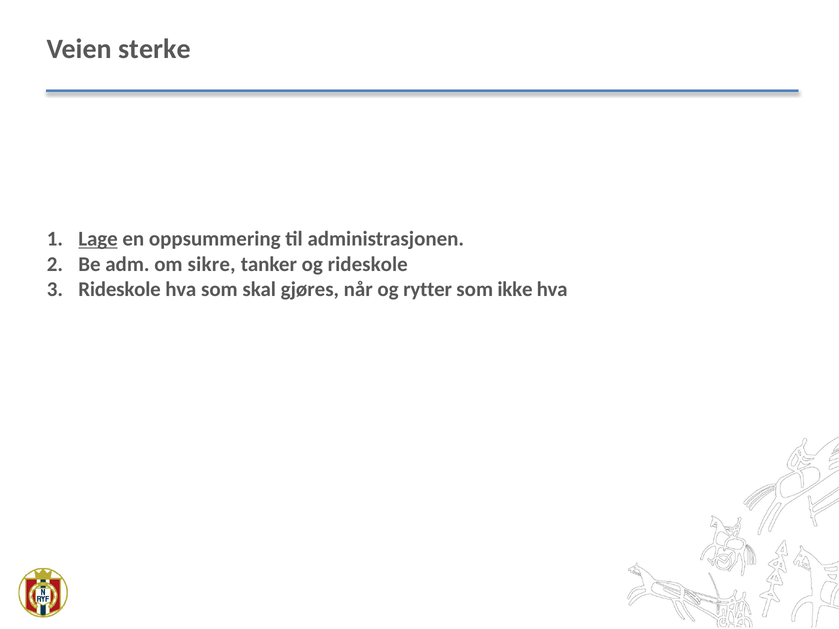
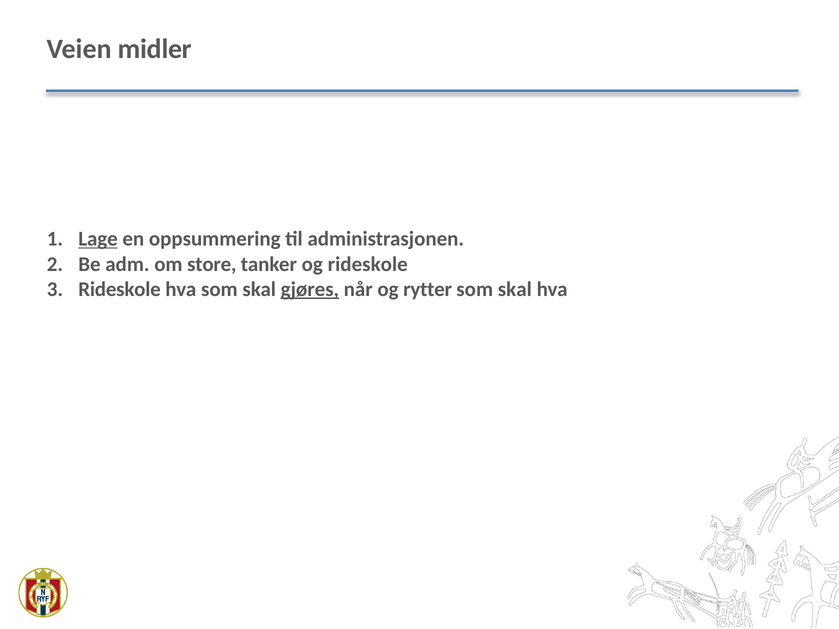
sterke: sterke -> midler
sikre: sikre -> store
gjøres underline: none -> present
ikke at (515, 289): ikke -> skal
